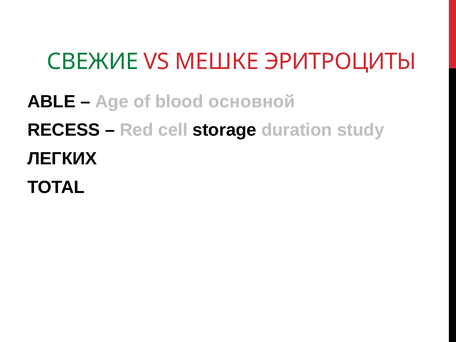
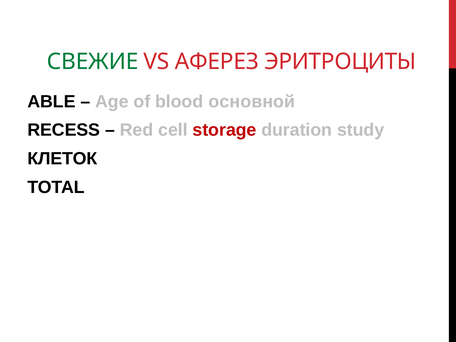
МЕШКЕ: МЕШКЕ -> АФЕРЕЗ
storage colour: black -> red
ЛЕГКИХ: ЛЕГКИХ -> КЛЕТОК
